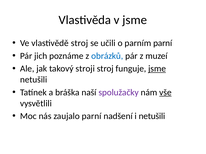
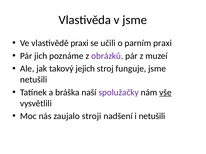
vlastivědě stroj: stroj -> praxi
parním parní: parní -> praxi
obrázků colour: blue -> purple
stroji: stroji -> jejich
jsme at (157, 69) underline: present -> none
zaujalo parní: parní -> stroji
